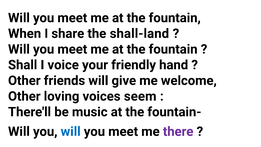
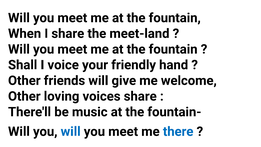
shall-land: shall-land -> meet-land
voices seem: seem -> share
there colour: purple -> blue
